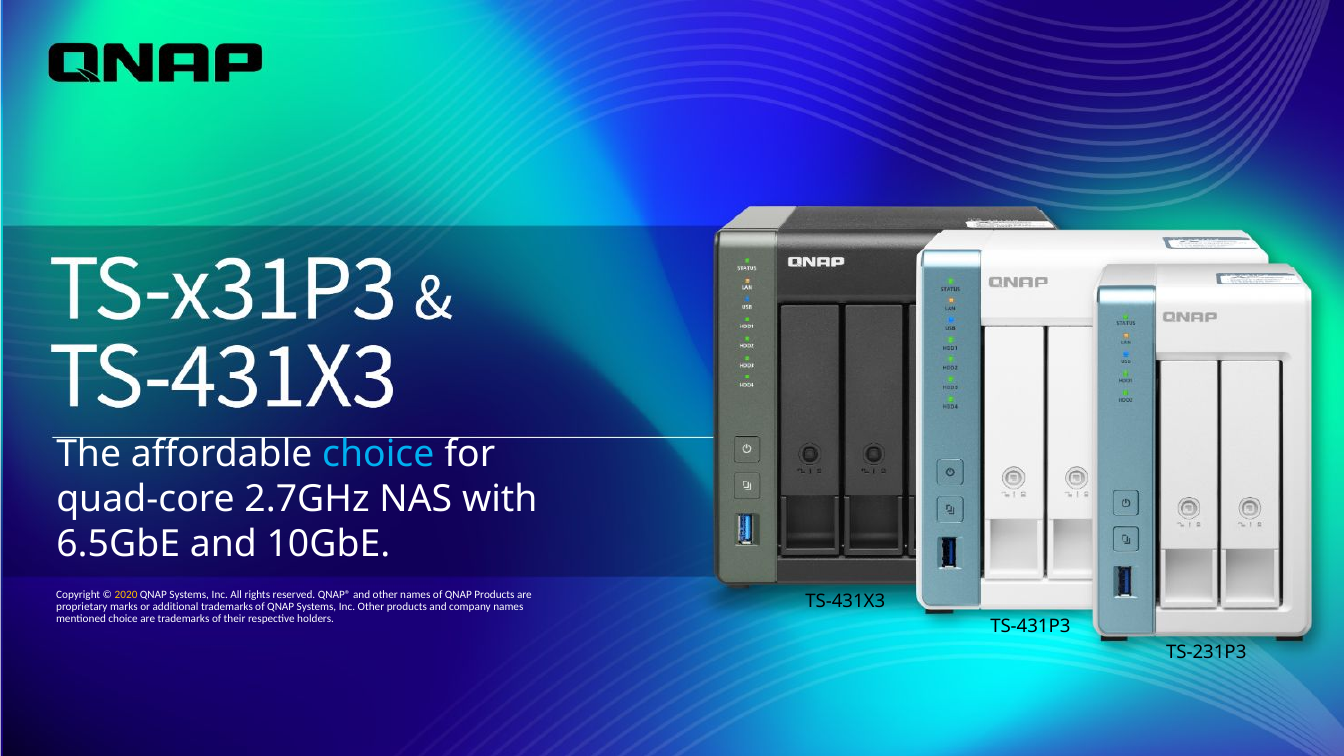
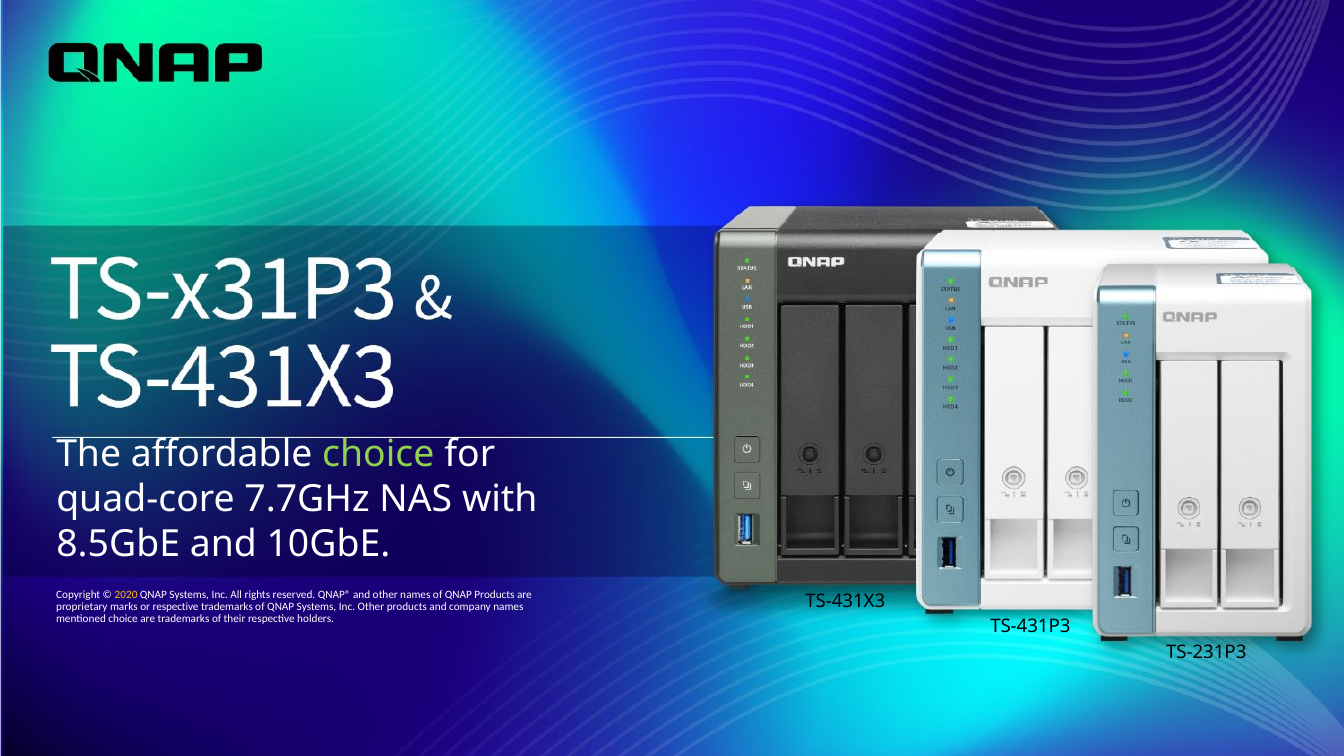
choice at (378, 455) colour: light blue -> light green
2.7GHz: 2.7GHz -> 7.7GHz
6.5GbE: 6.5GbE -> 8.5GbE
or additional: additional -> respective
